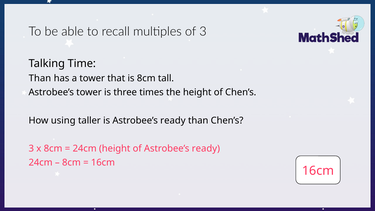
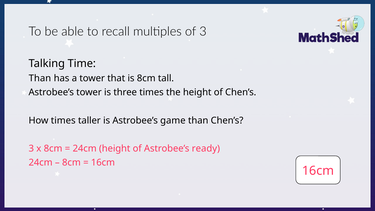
How using: using -> times
is Astrobee’s ready: ready -> game
